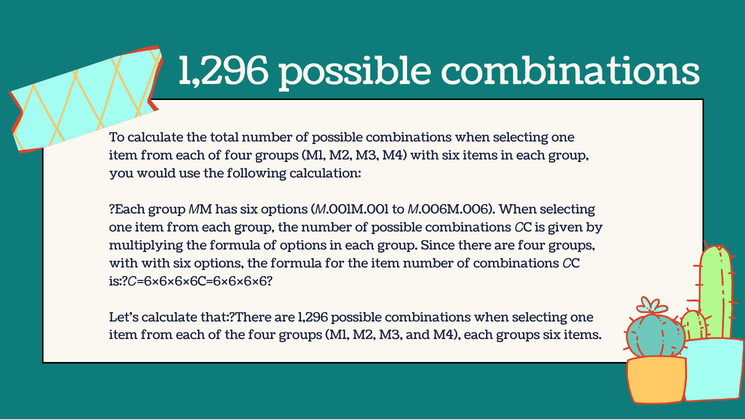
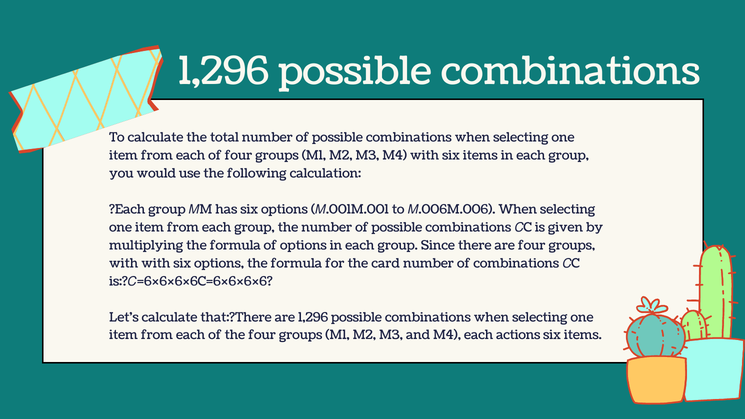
the item: item -> card
each groups: groups -> actions
